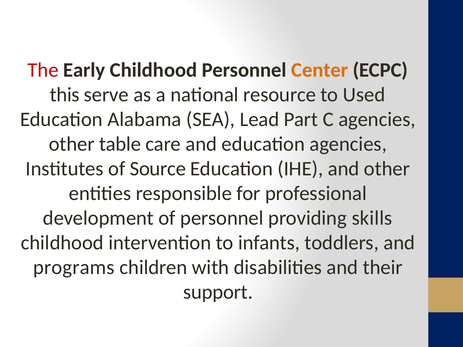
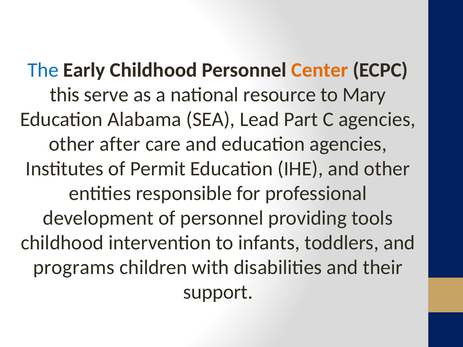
The colour: red -> blue
Used: Used -> Mary
table: table -> after
Source: Source -> Permit
skills: skills -> tools
